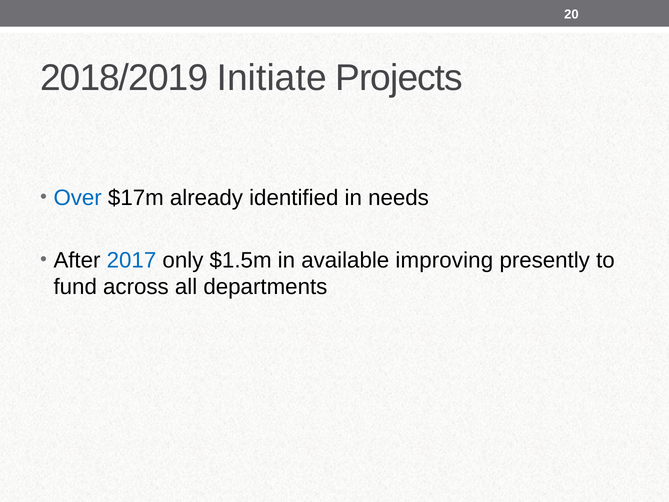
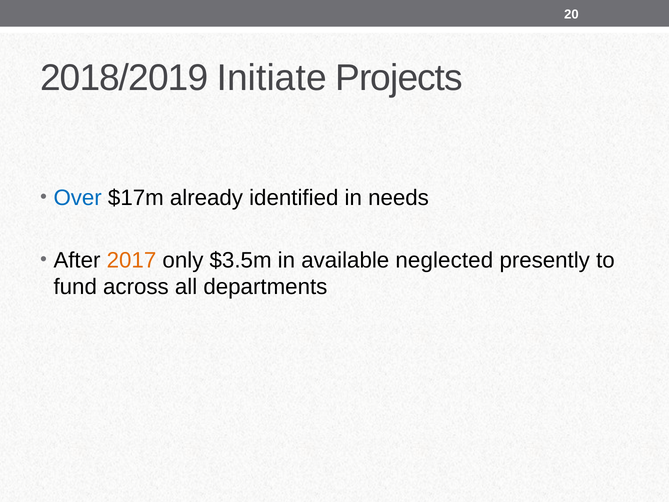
2017 colour: blue -> orange
$1.5m: $1.5m -> $3.5m
improving: improving -> neglected
